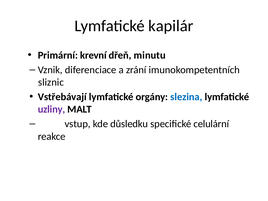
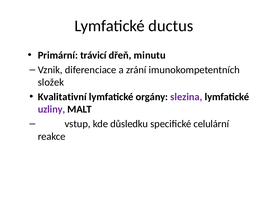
kapilár: kapilár -> ductus
krevní: krevní -> trávicí
sliznic: sliznic -> složek
Vstřebávají: Vstřebávají -> Kvalitativní
slezina colour: blue -> purple
